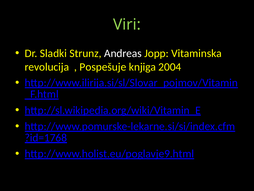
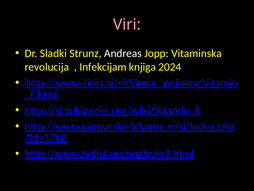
Viri colour: light green -> pink
Pospešuje: Pospešuje -> Infekcijam
2004: 2004 -> 2024
